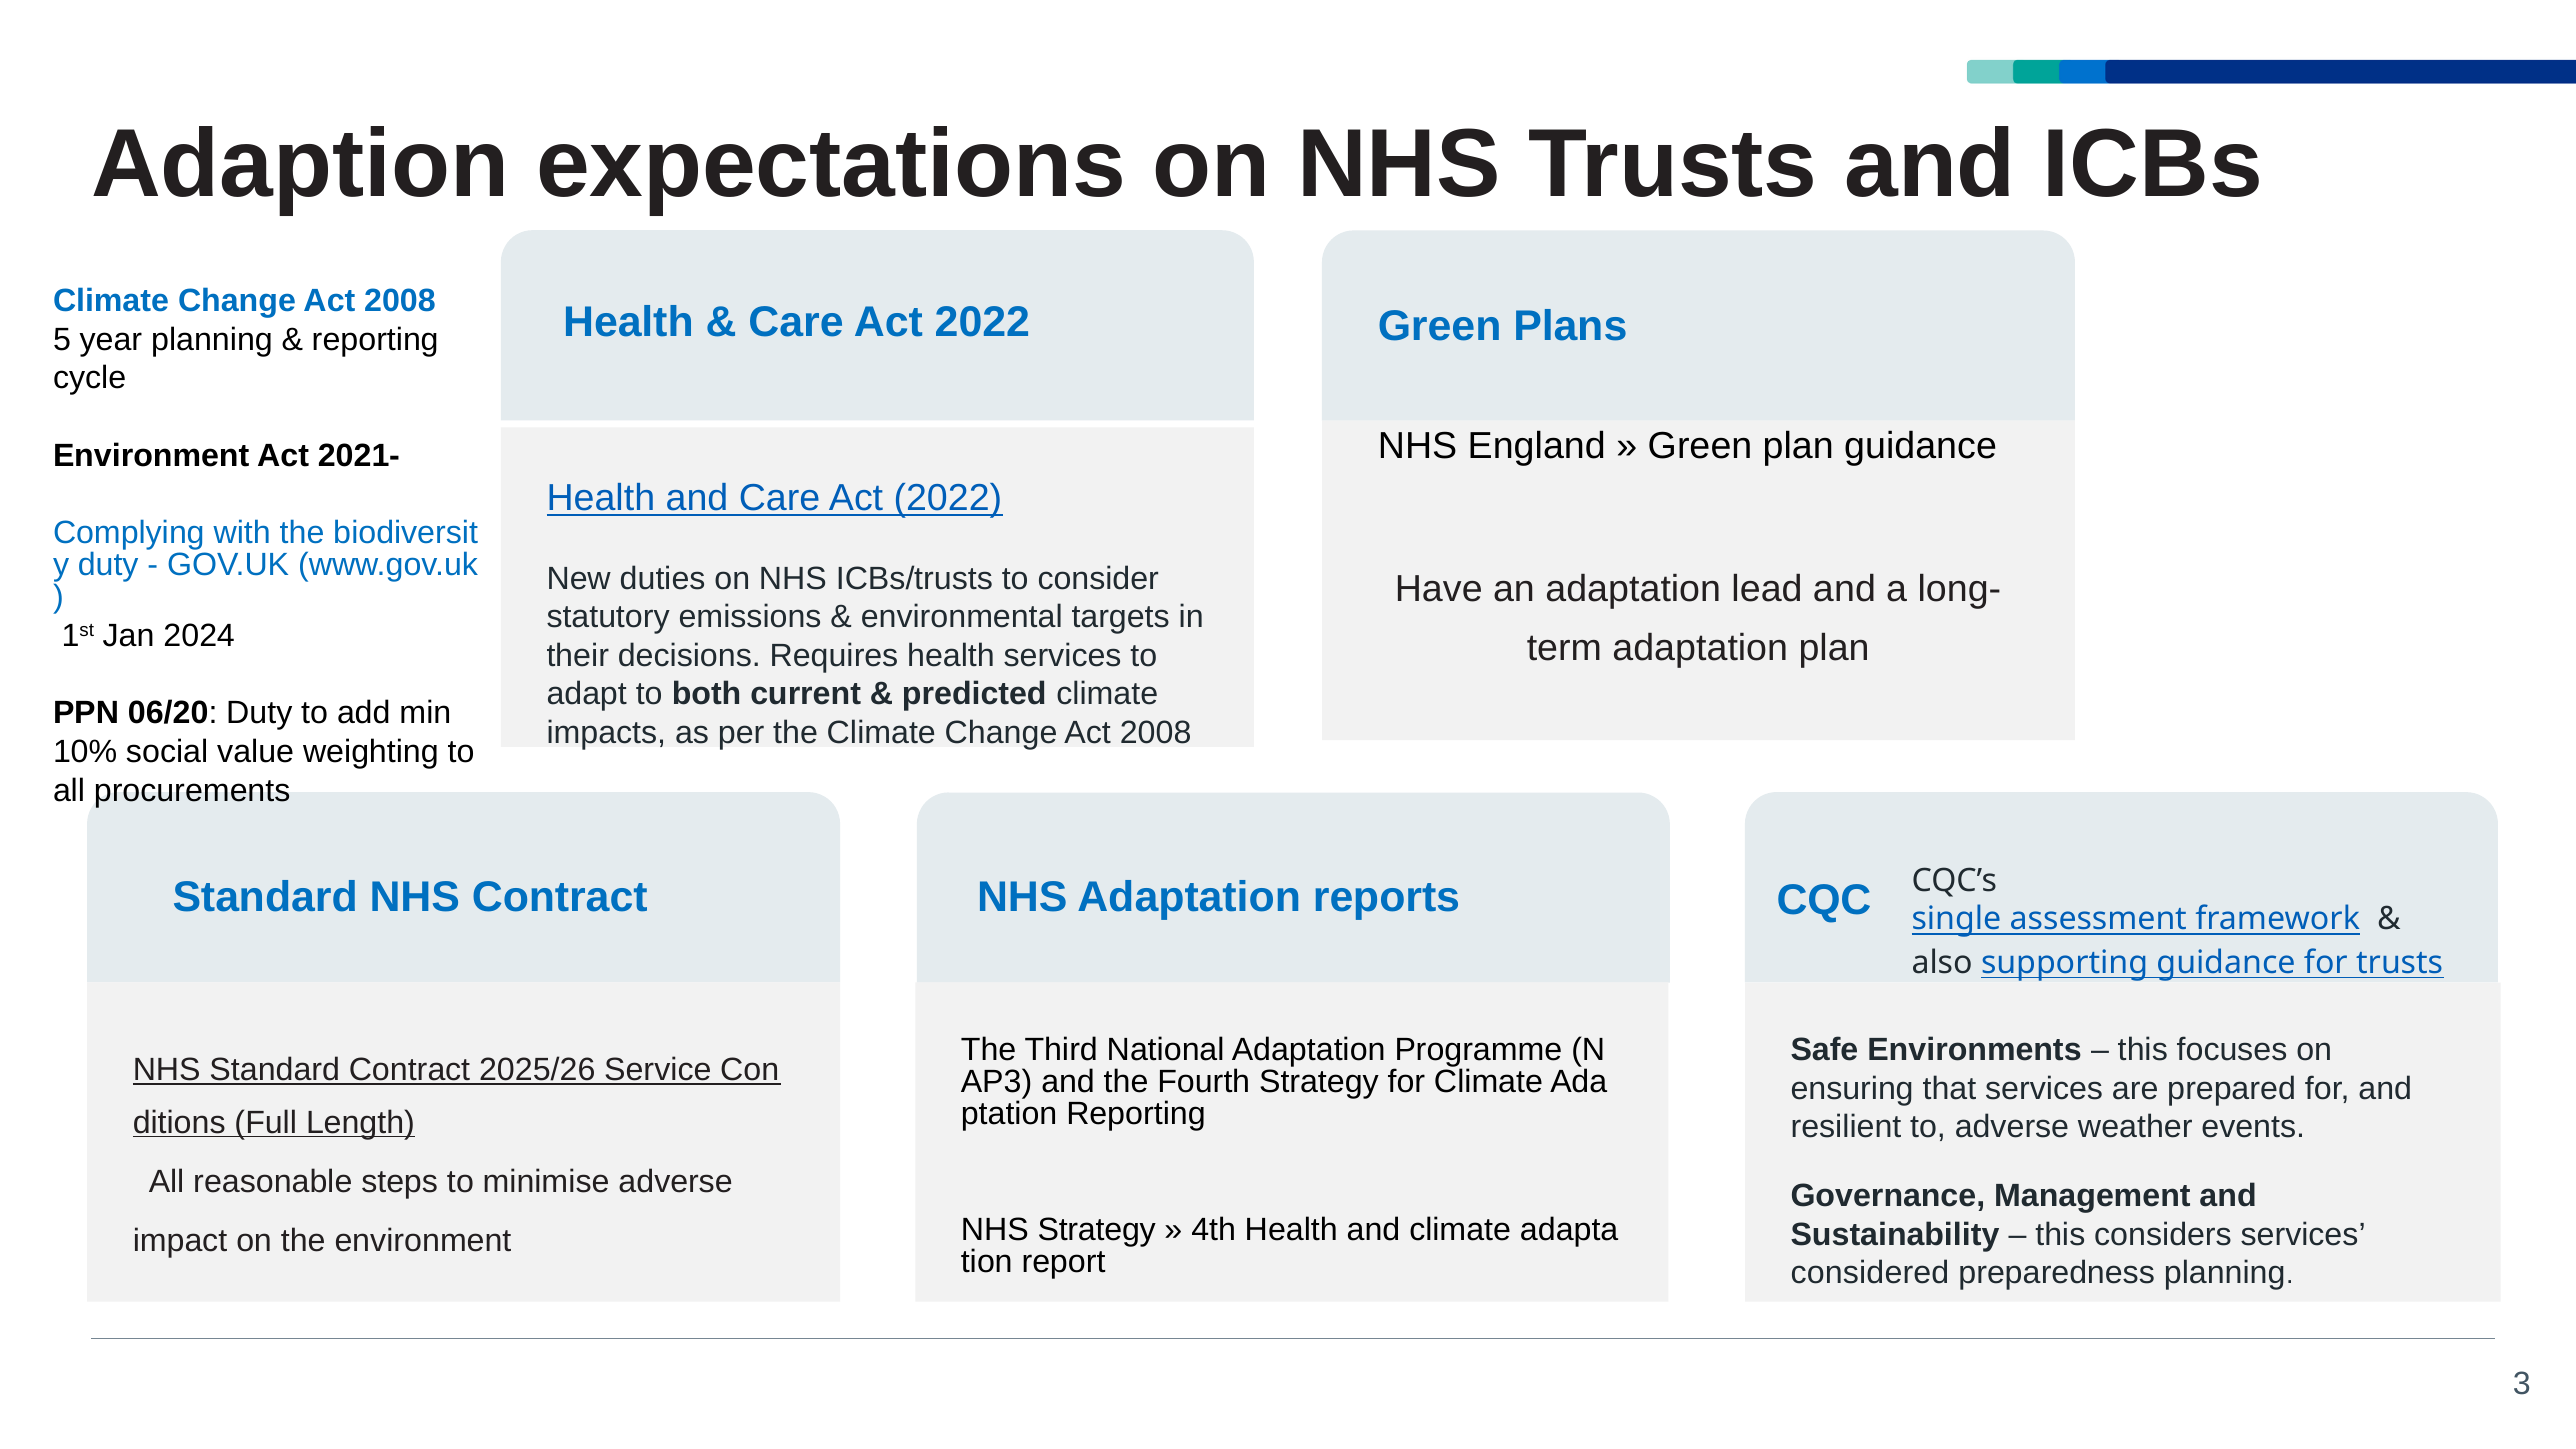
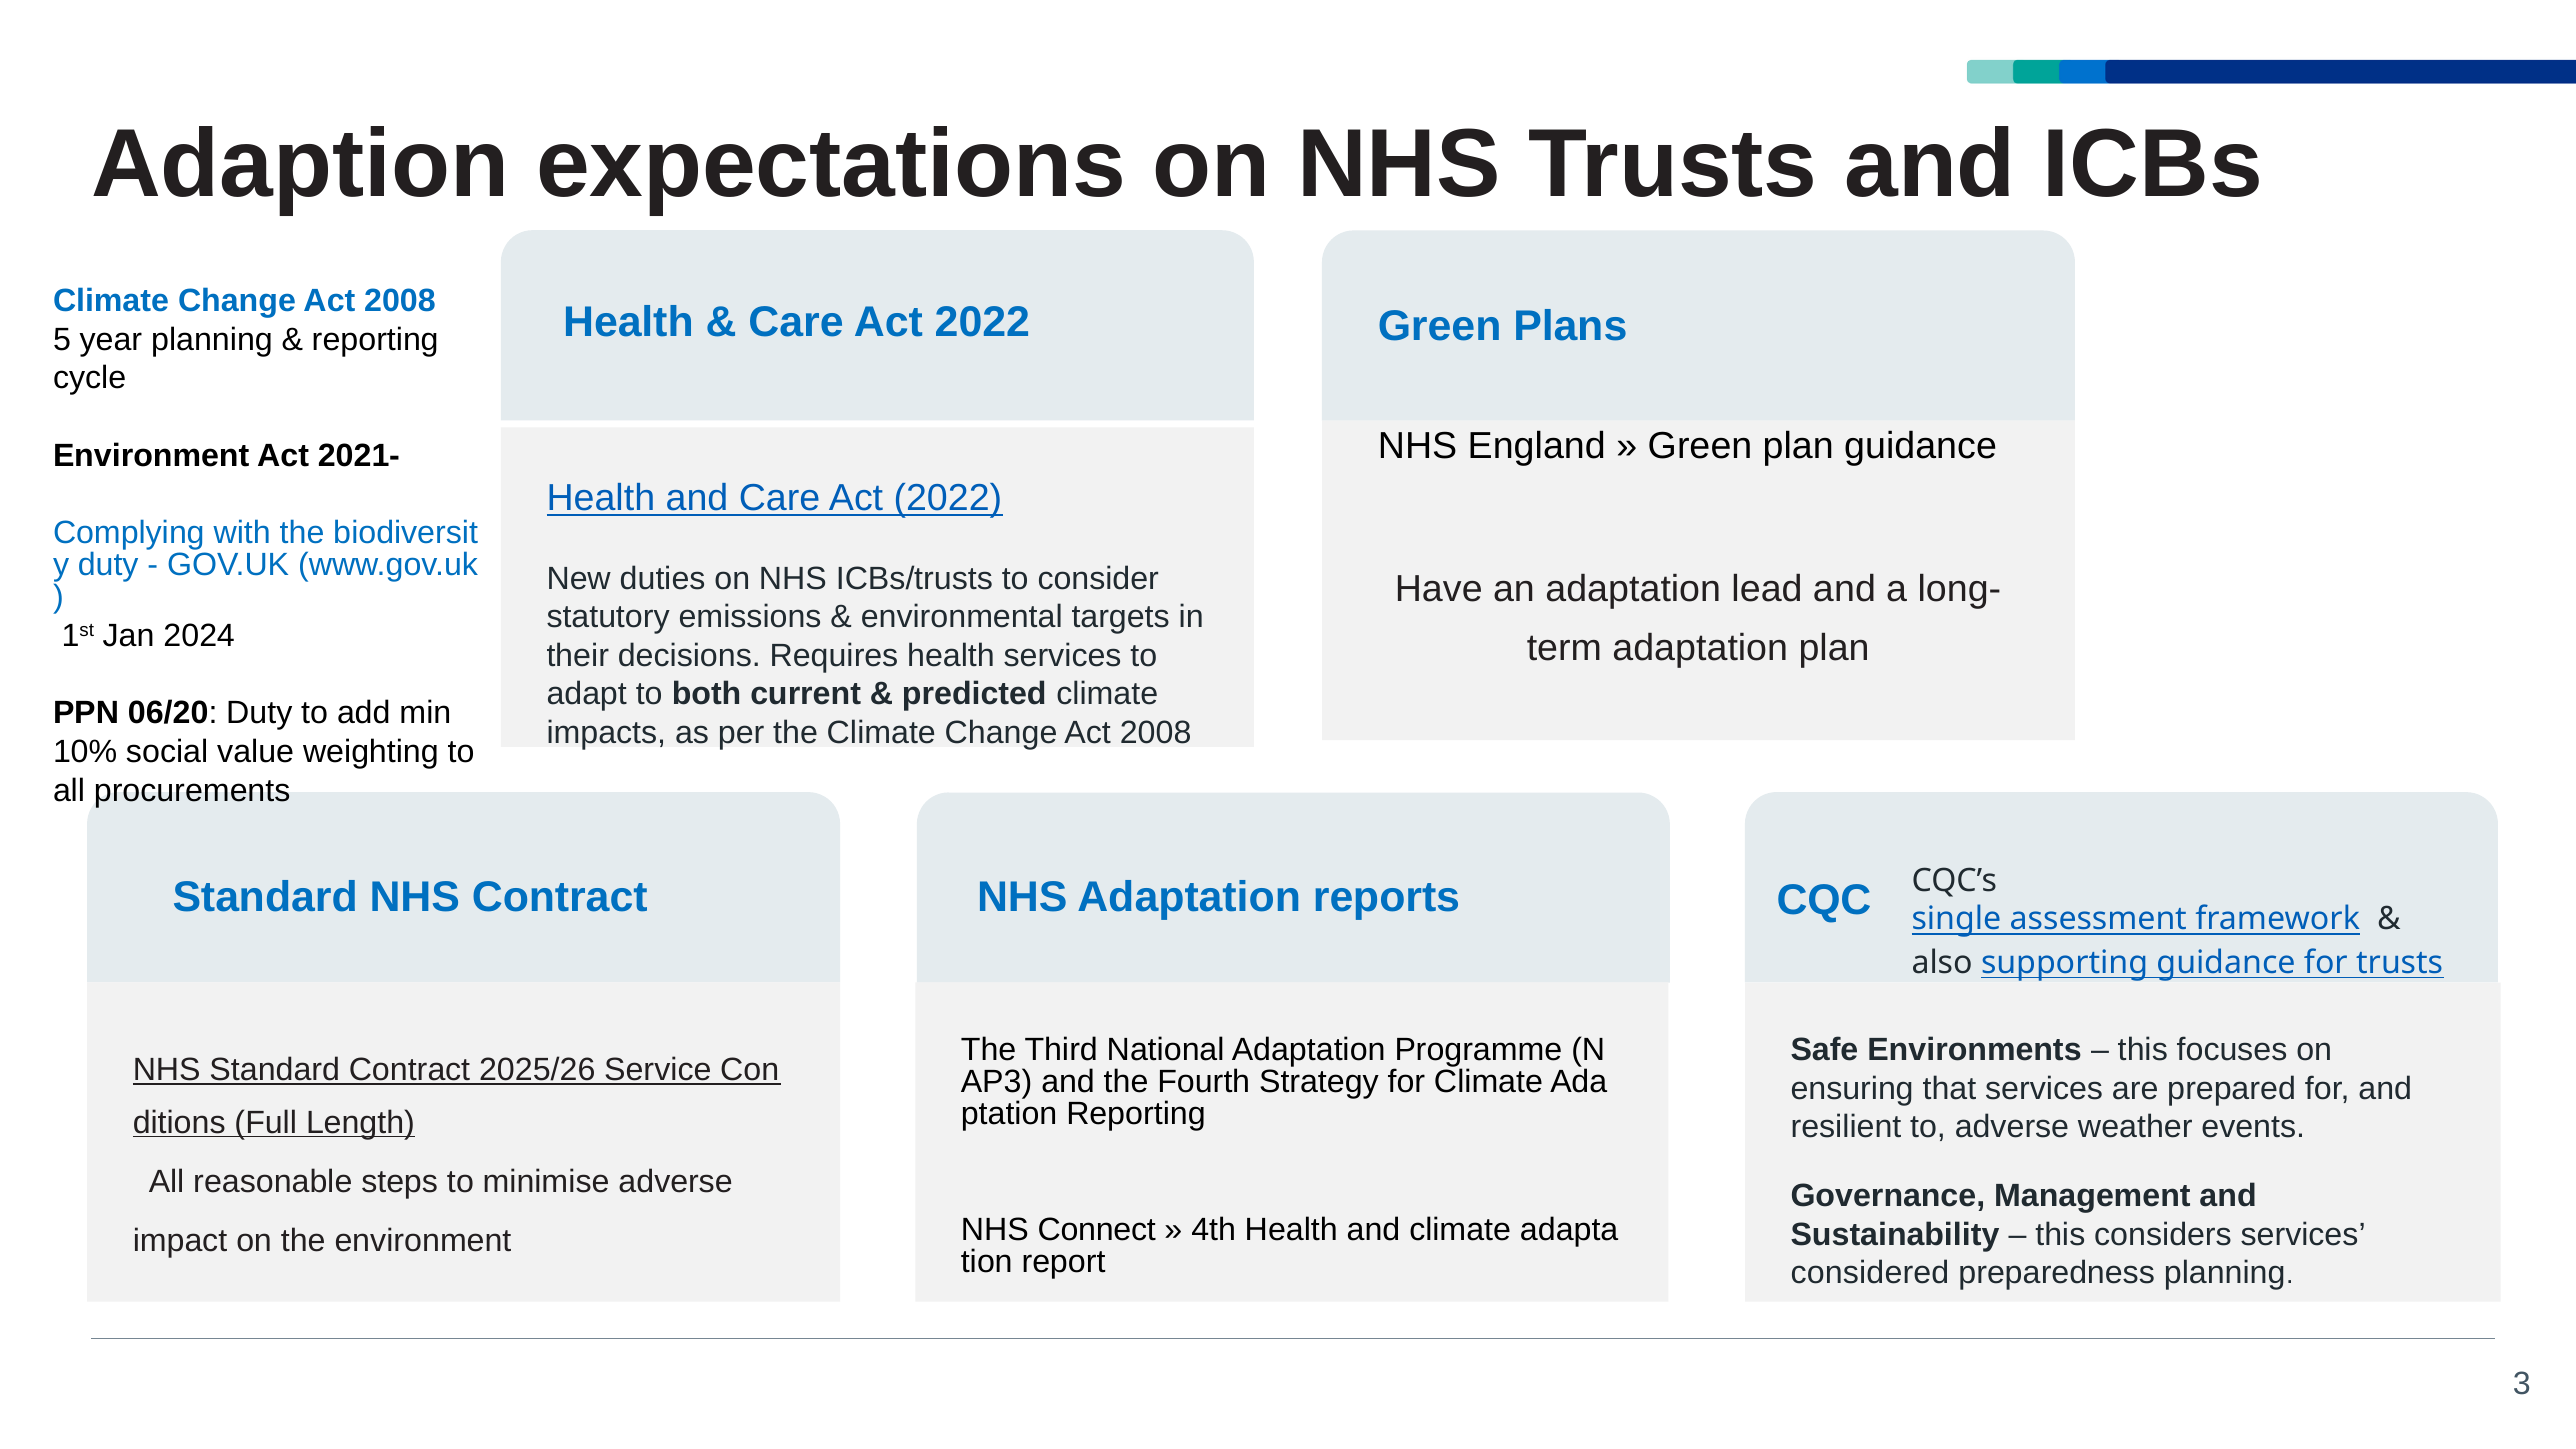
NHS Strategy: Strategy -> Connect
